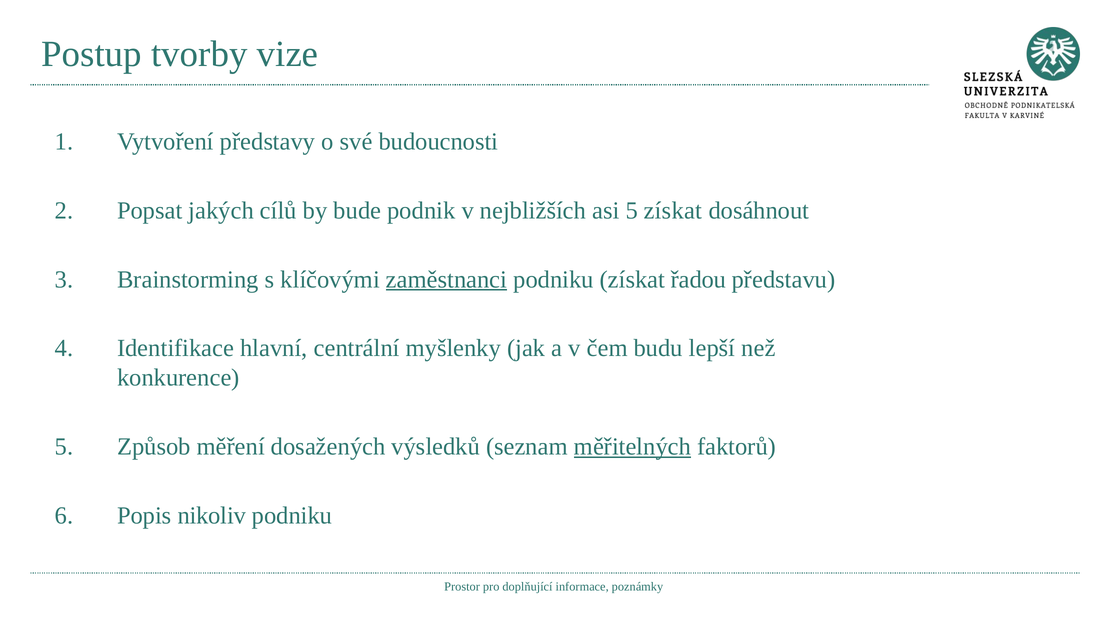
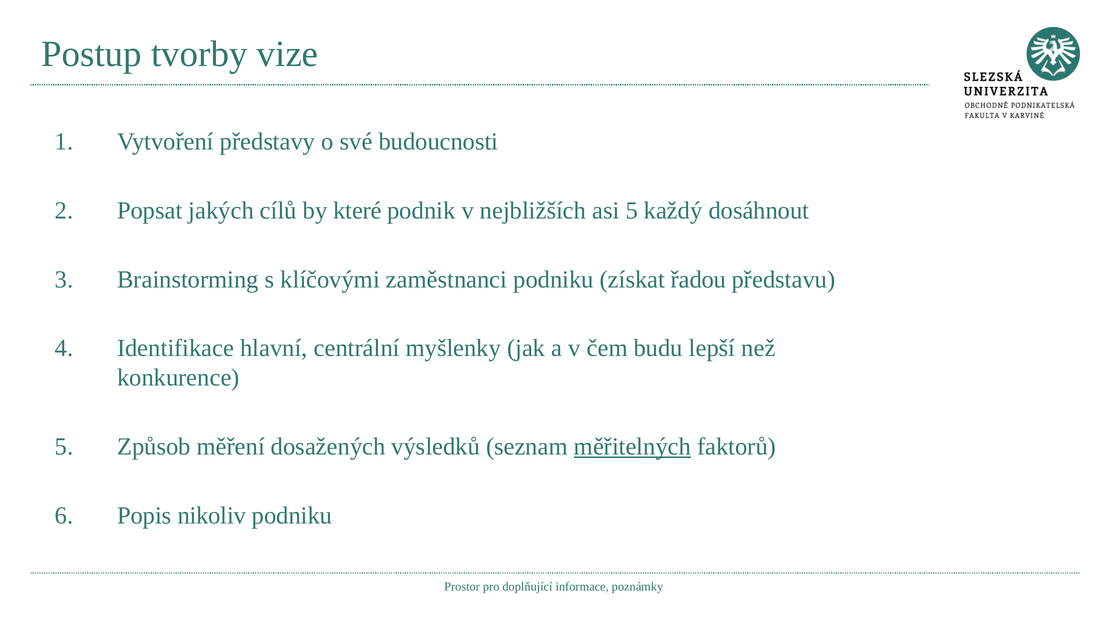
bude: bude -> které
5 získat: získat -> každý
zaměstnanci underline: present -> none
